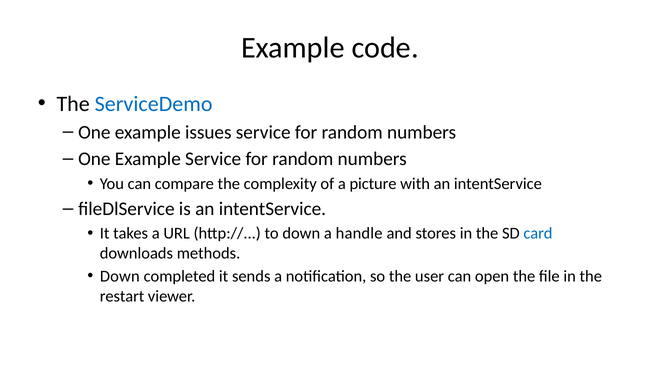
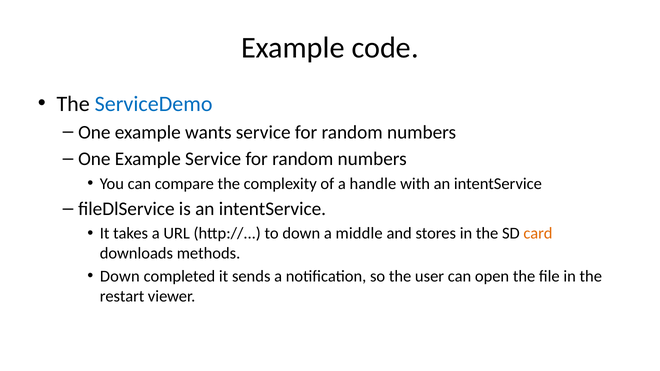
issues: issues -> wants
picture: picture -> handle
handle: handle -> middle
card colour: blue -> orange
